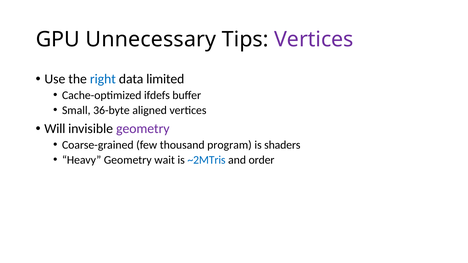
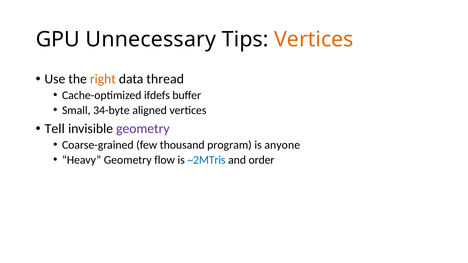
Vertices at (314, 39) colour: purple -> orange
right colour: blue -> orange
limited: limited -> thread
36-byte: 36-byte -> 34-byte
Will: Will -> Tell
shaders: shaders -> anyone
wait: wait -> flow
